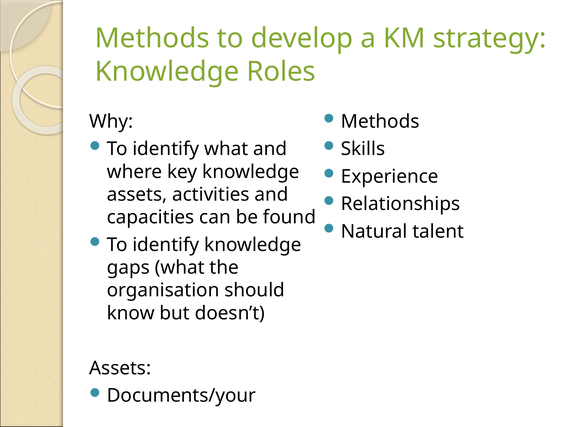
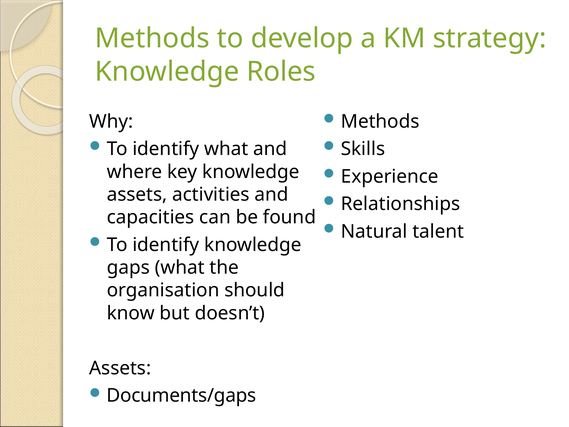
Documents/your: Documents/your -> Documents/gaps
